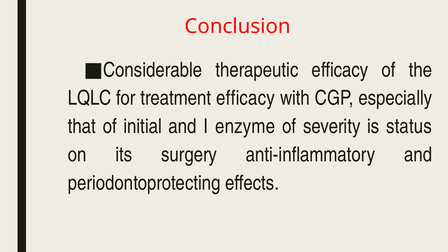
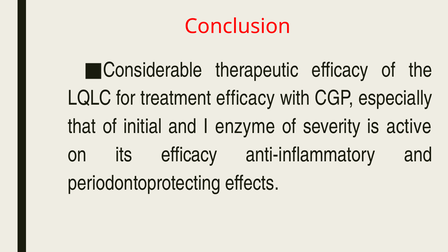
status: status -> active
its surgery: surgery -> efficacy
